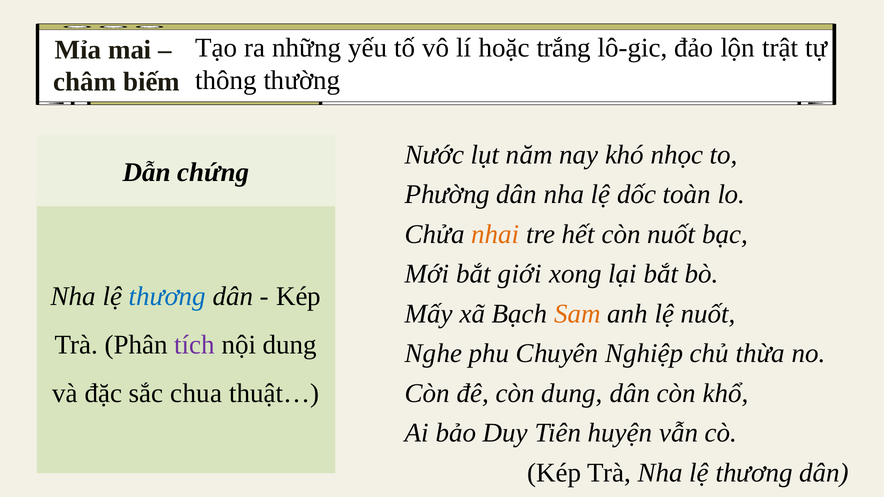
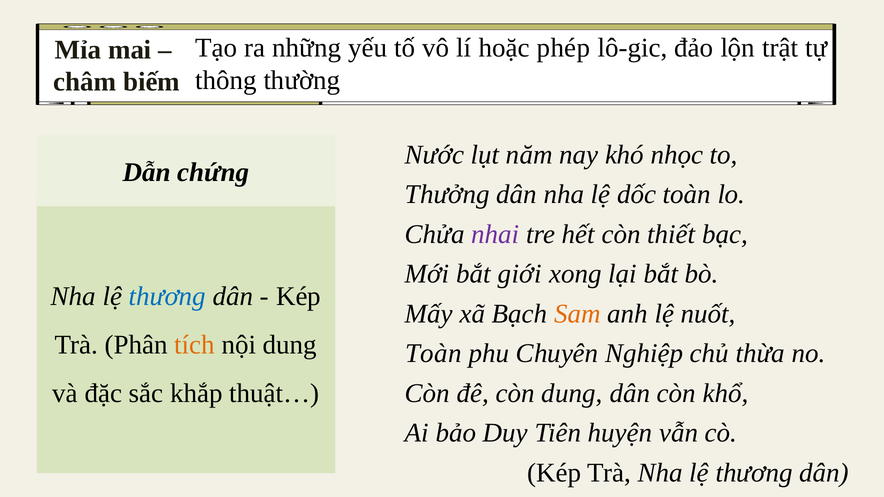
trắng: trắng -> phép
Phường: Phường -> Thưởng
nhai colour: orange -> purple
còn nuốt: nuốt -> thiết
tích colour: purple -> orange
Nghe at (433, 354): Nghe -> Toàn
chua: chua -> khắp
